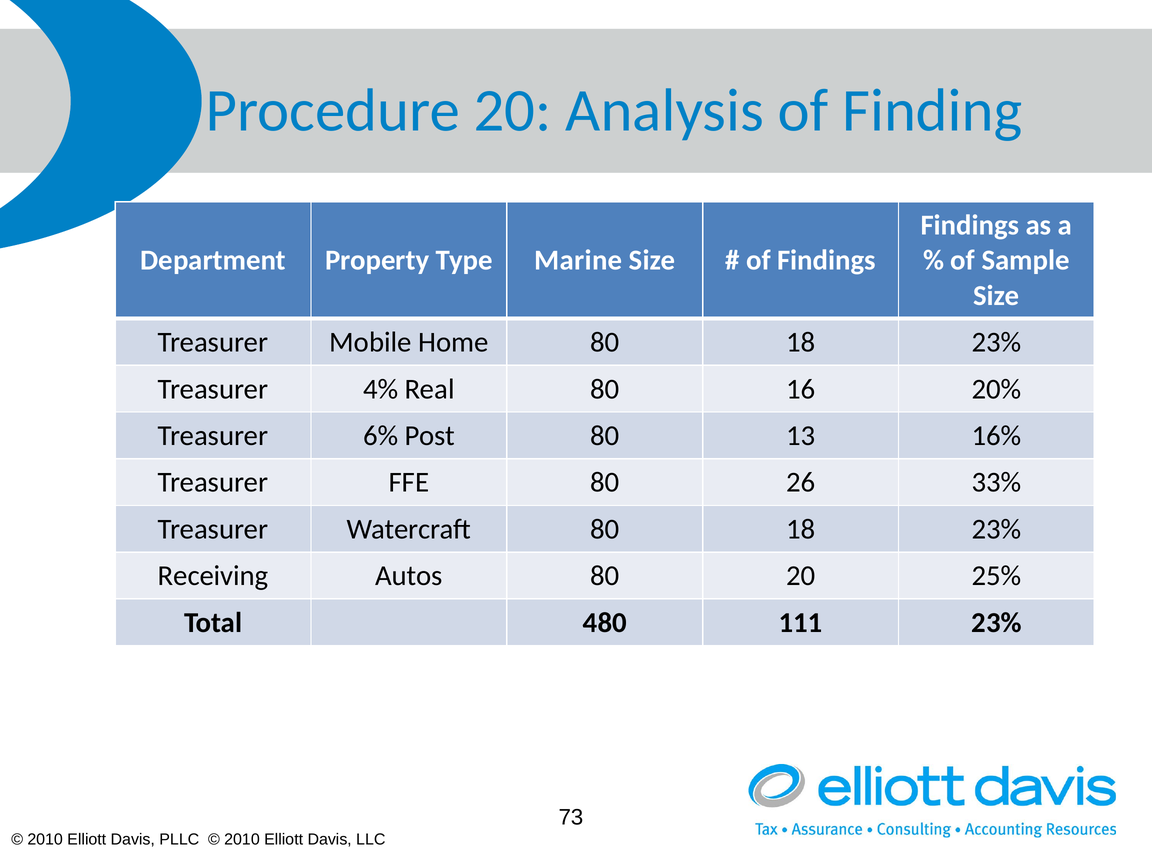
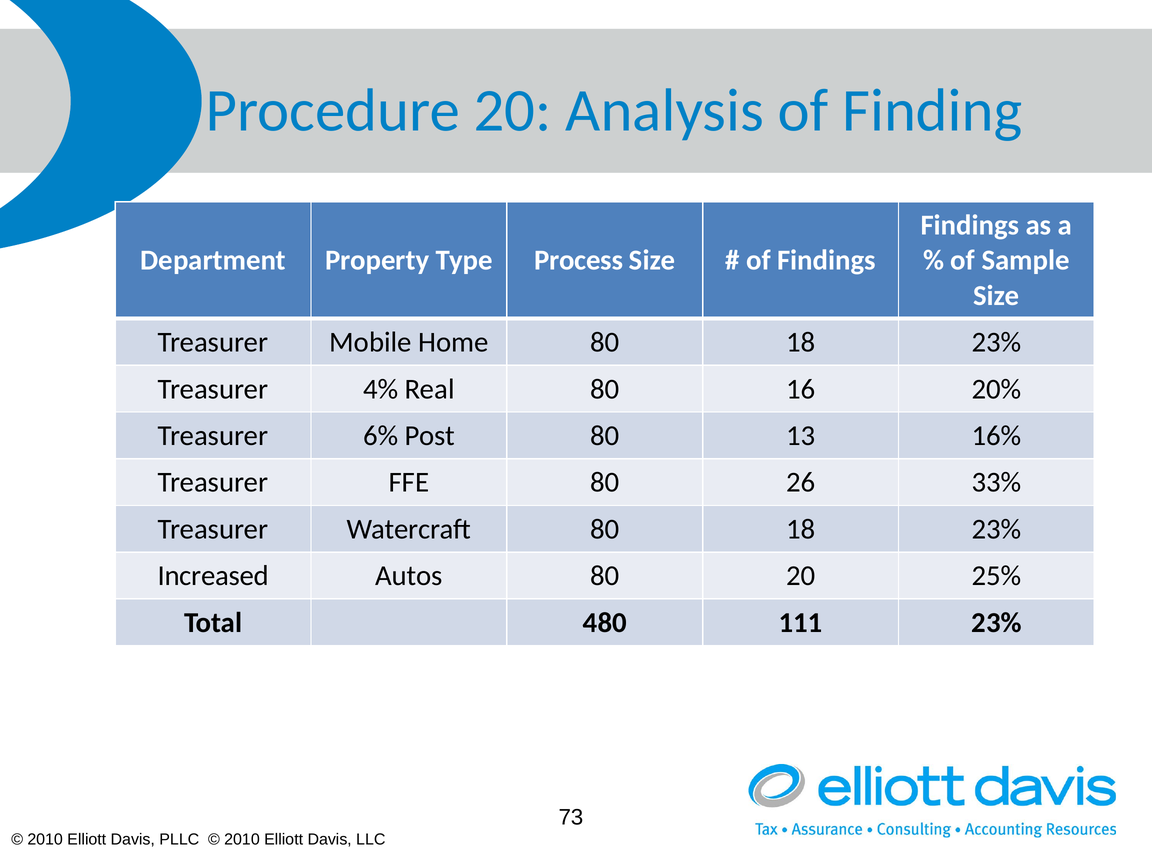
Marine: Marine -> Process
Receiving: Receiving -> Increased
